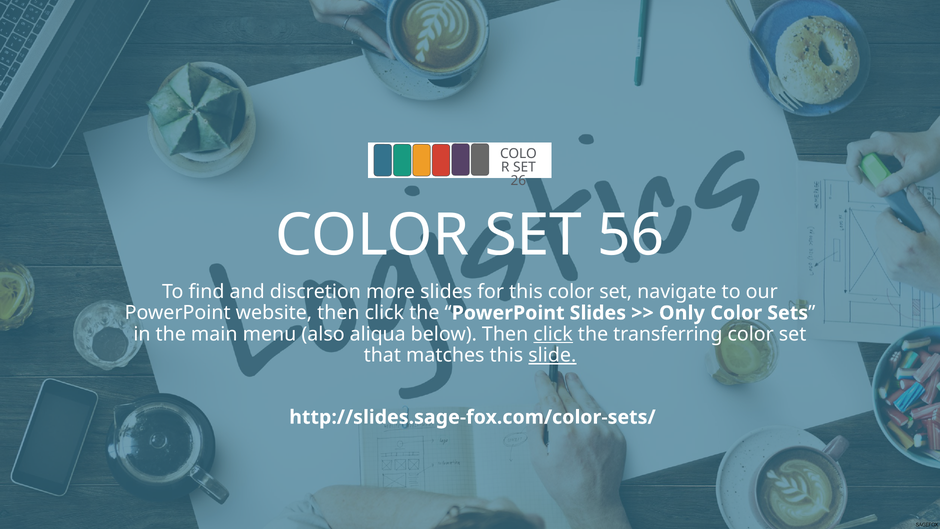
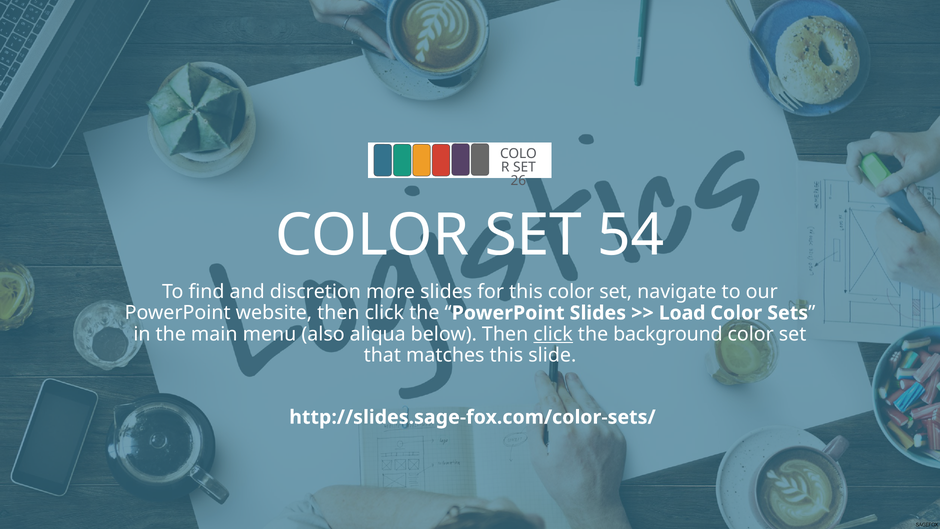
56: 56 -> 54
Only: Only -> Load
transferring: transferring -> background
slide underline: present -> none
